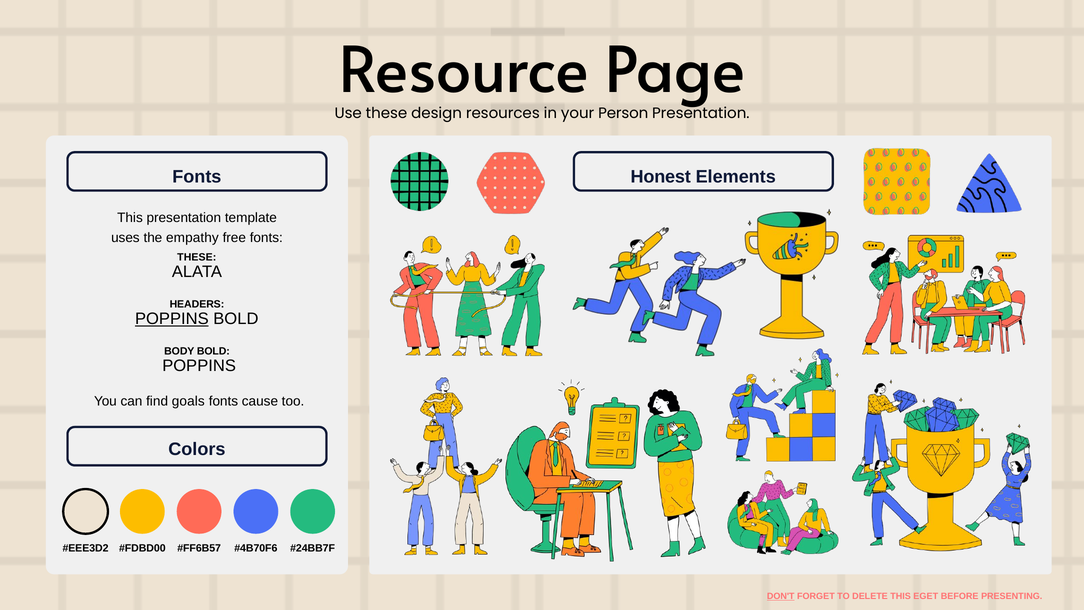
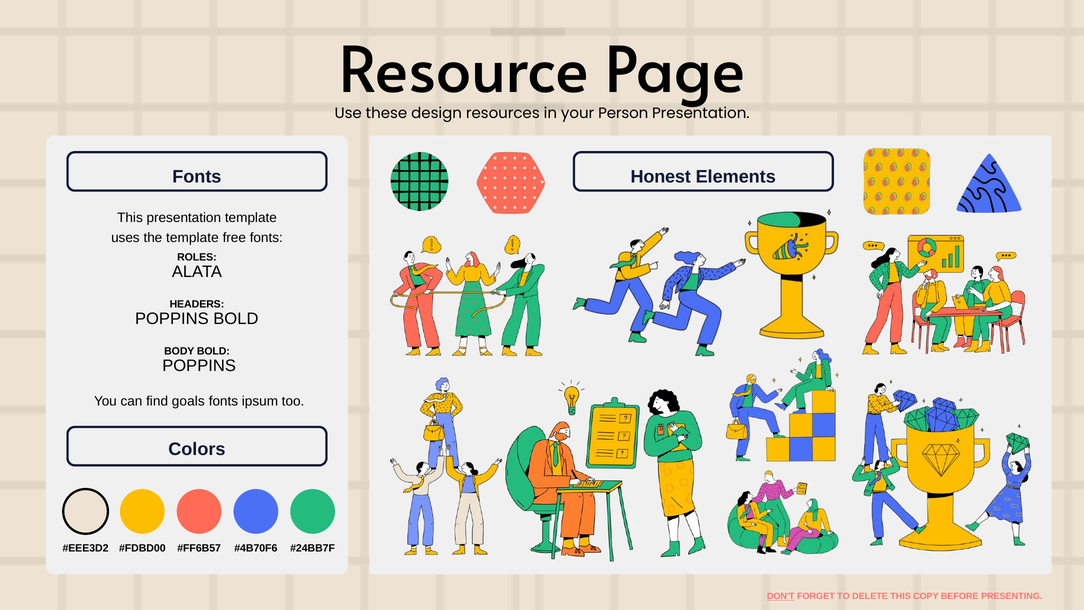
the empathy: empathy -> template
THESE at (197, 257): THESE -> ROLES
POPPINS at (172, 319) underline: present -> none
cause: cause -> ipsum
EGET: EGET -> COPY
